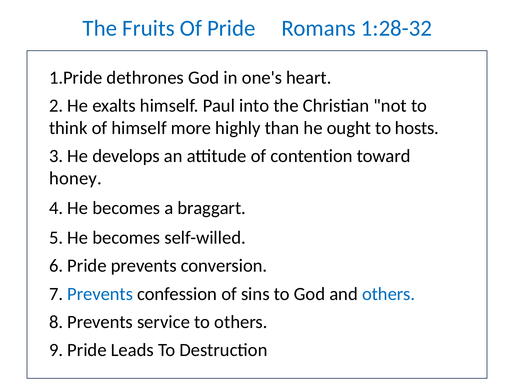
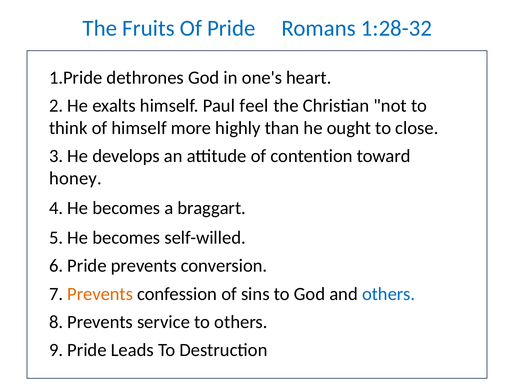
into: into -> feel
hosts: hosts -> close
Prevents at (100, 293) colour: blue -> orange
